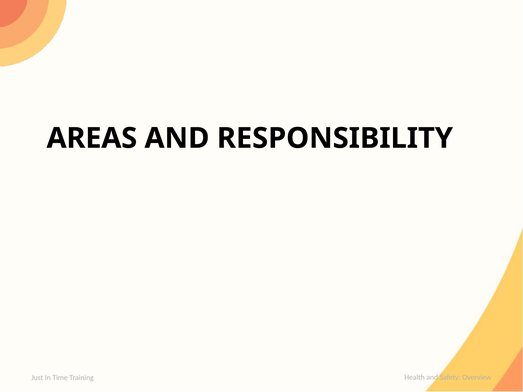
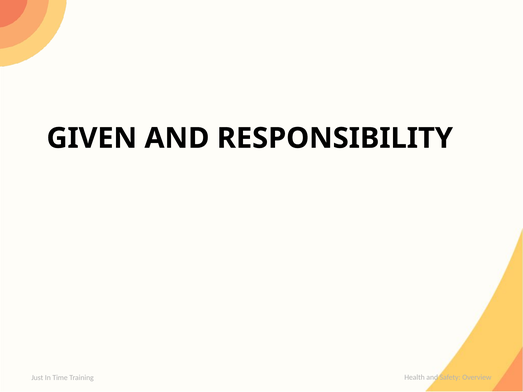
AREAS: AREAS -> GIVEN
